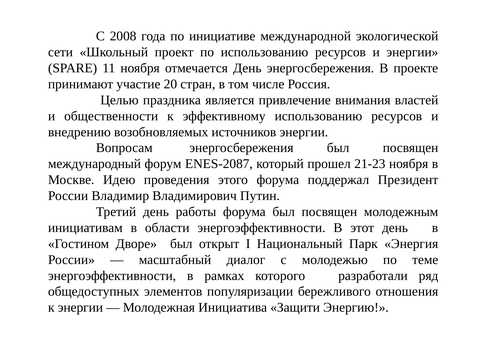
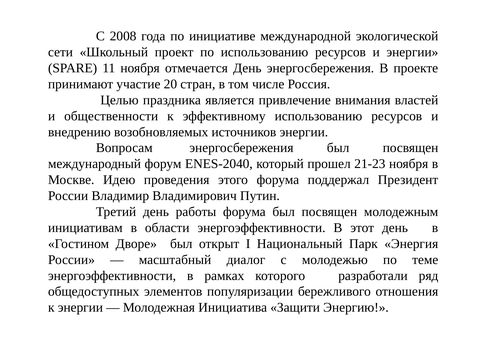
ENES-2087: ENES-2087 -> ENES-2040
